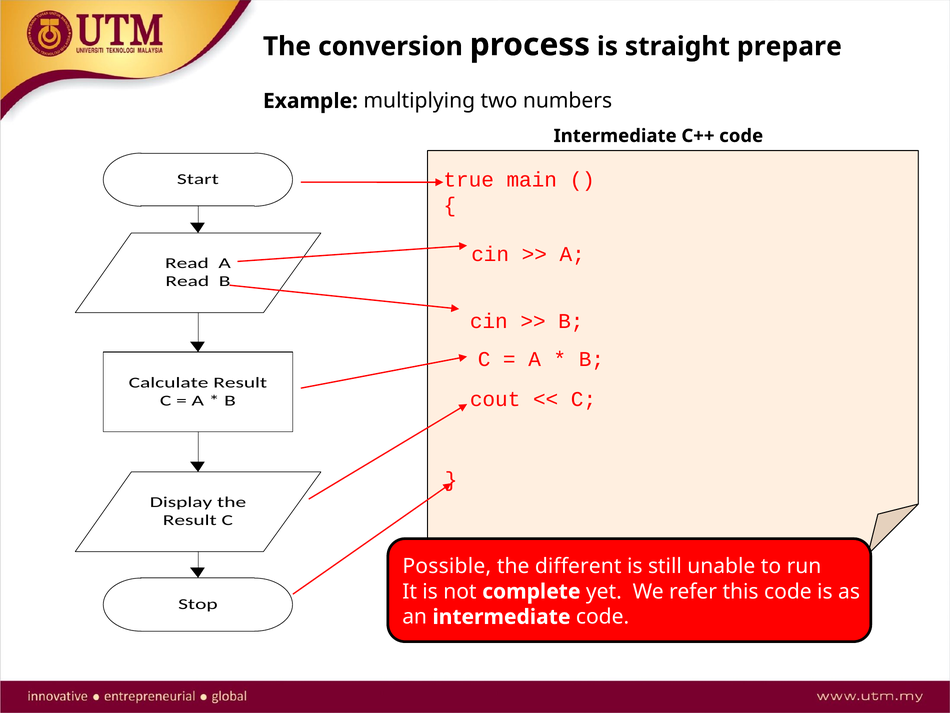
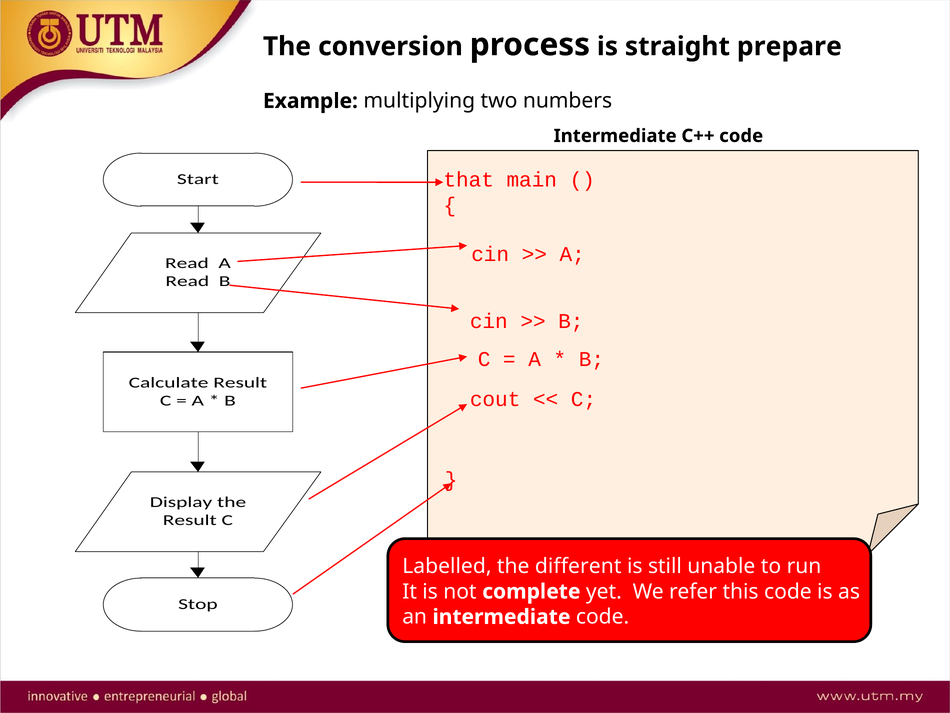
true: true -> that
Possible: Possible -> Labelled
